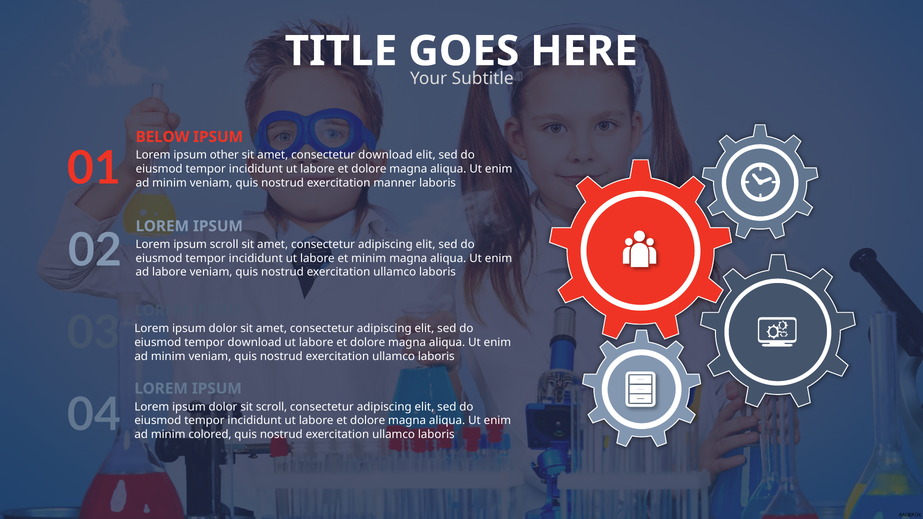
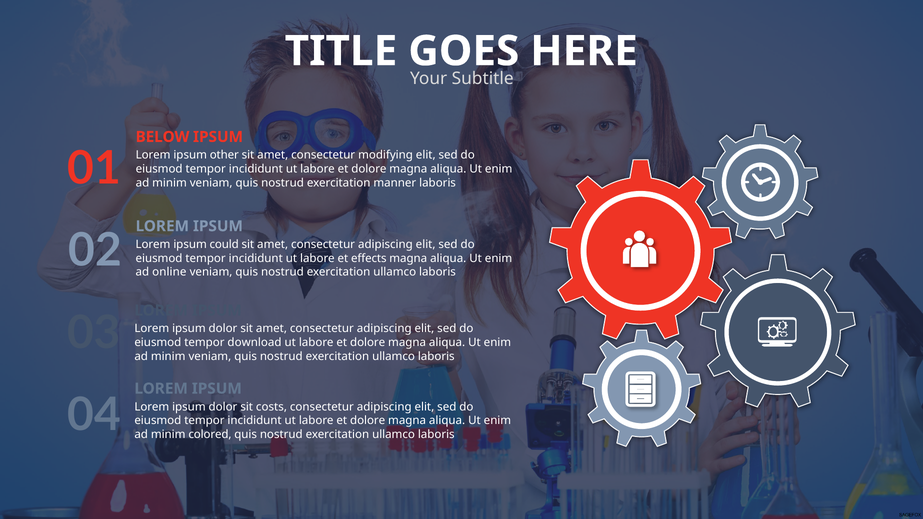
consectetur download: download -> modifying
ipsum scroll: scroll -> could
et minim: minim -> effects
ad labore: labore -> online
sit scroll: scroll -> costs
